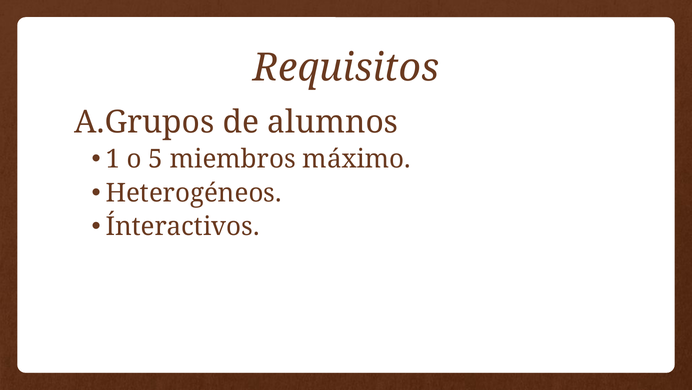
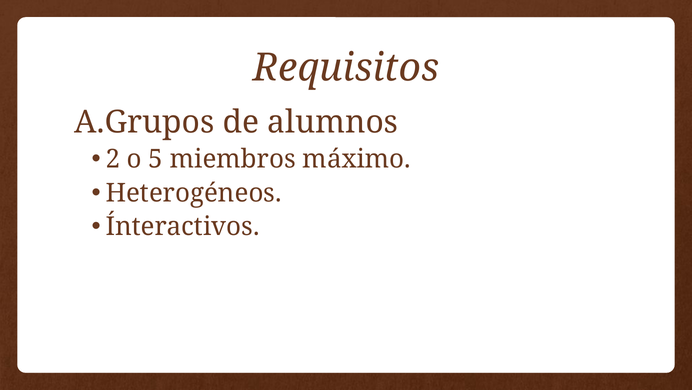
1: 1 -> 2
